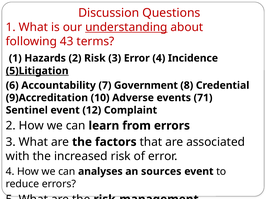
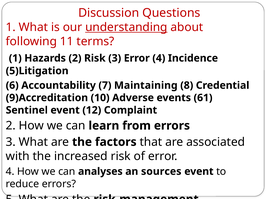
43: 43 -> 11
5)Litigation underline: present -> none
Government: Government -> Maintaining
71: 71 -> 61
